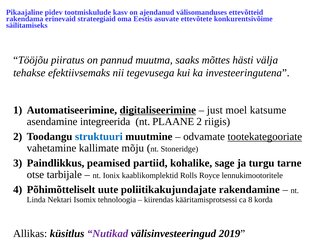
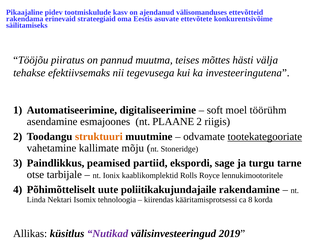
saaks: saaks -> teises
digitaliseerimine underline: present -> none
just: just -> soft
katsume: katsume -> töörühm
integreerida: integreerida -> esmajoones
struktuuri colour: blue -> orange
kohalike: kohalike -> ekspordi
poliitikakujundajate: poliitikakujundajate -> poliitikakujundajaile
